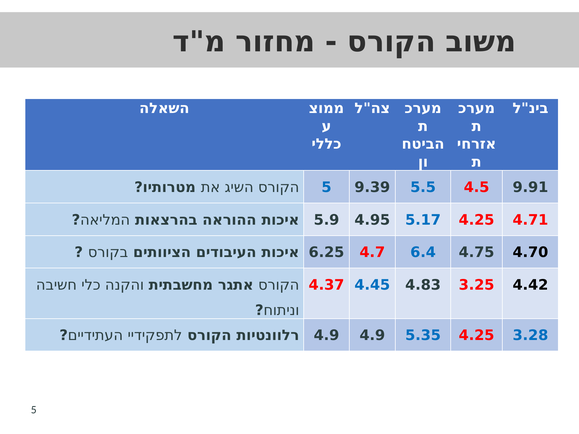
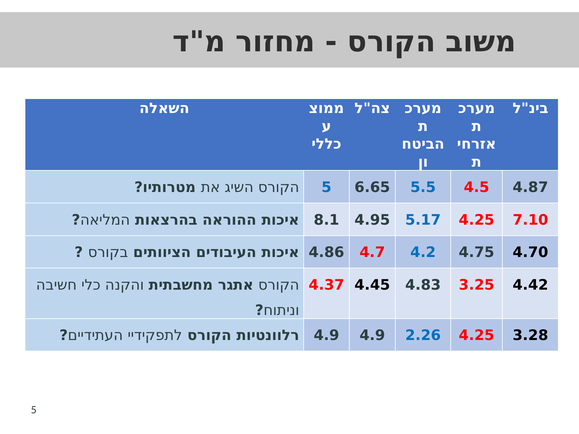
9.39: 9.39 -> 6.65
9.91: 9.91 -> 4.87
5.9: 5.9 -> 8.1
4.71: 4.71 -> 7.10
6.25: 6.25 -> 4.86
6.4: 6.4 -> 4.2
4.45 colour: blue -> black
5.35: 5.35 -> 2.26
3.28 colour: blue -> black
